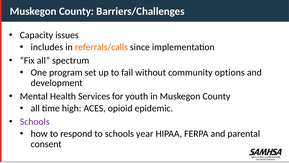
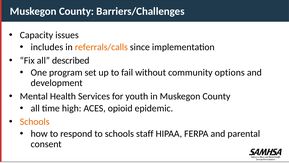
spectrum: spectrum -> described
Schools at (35, 121) colour: purple -> orange
year: year -> staff
